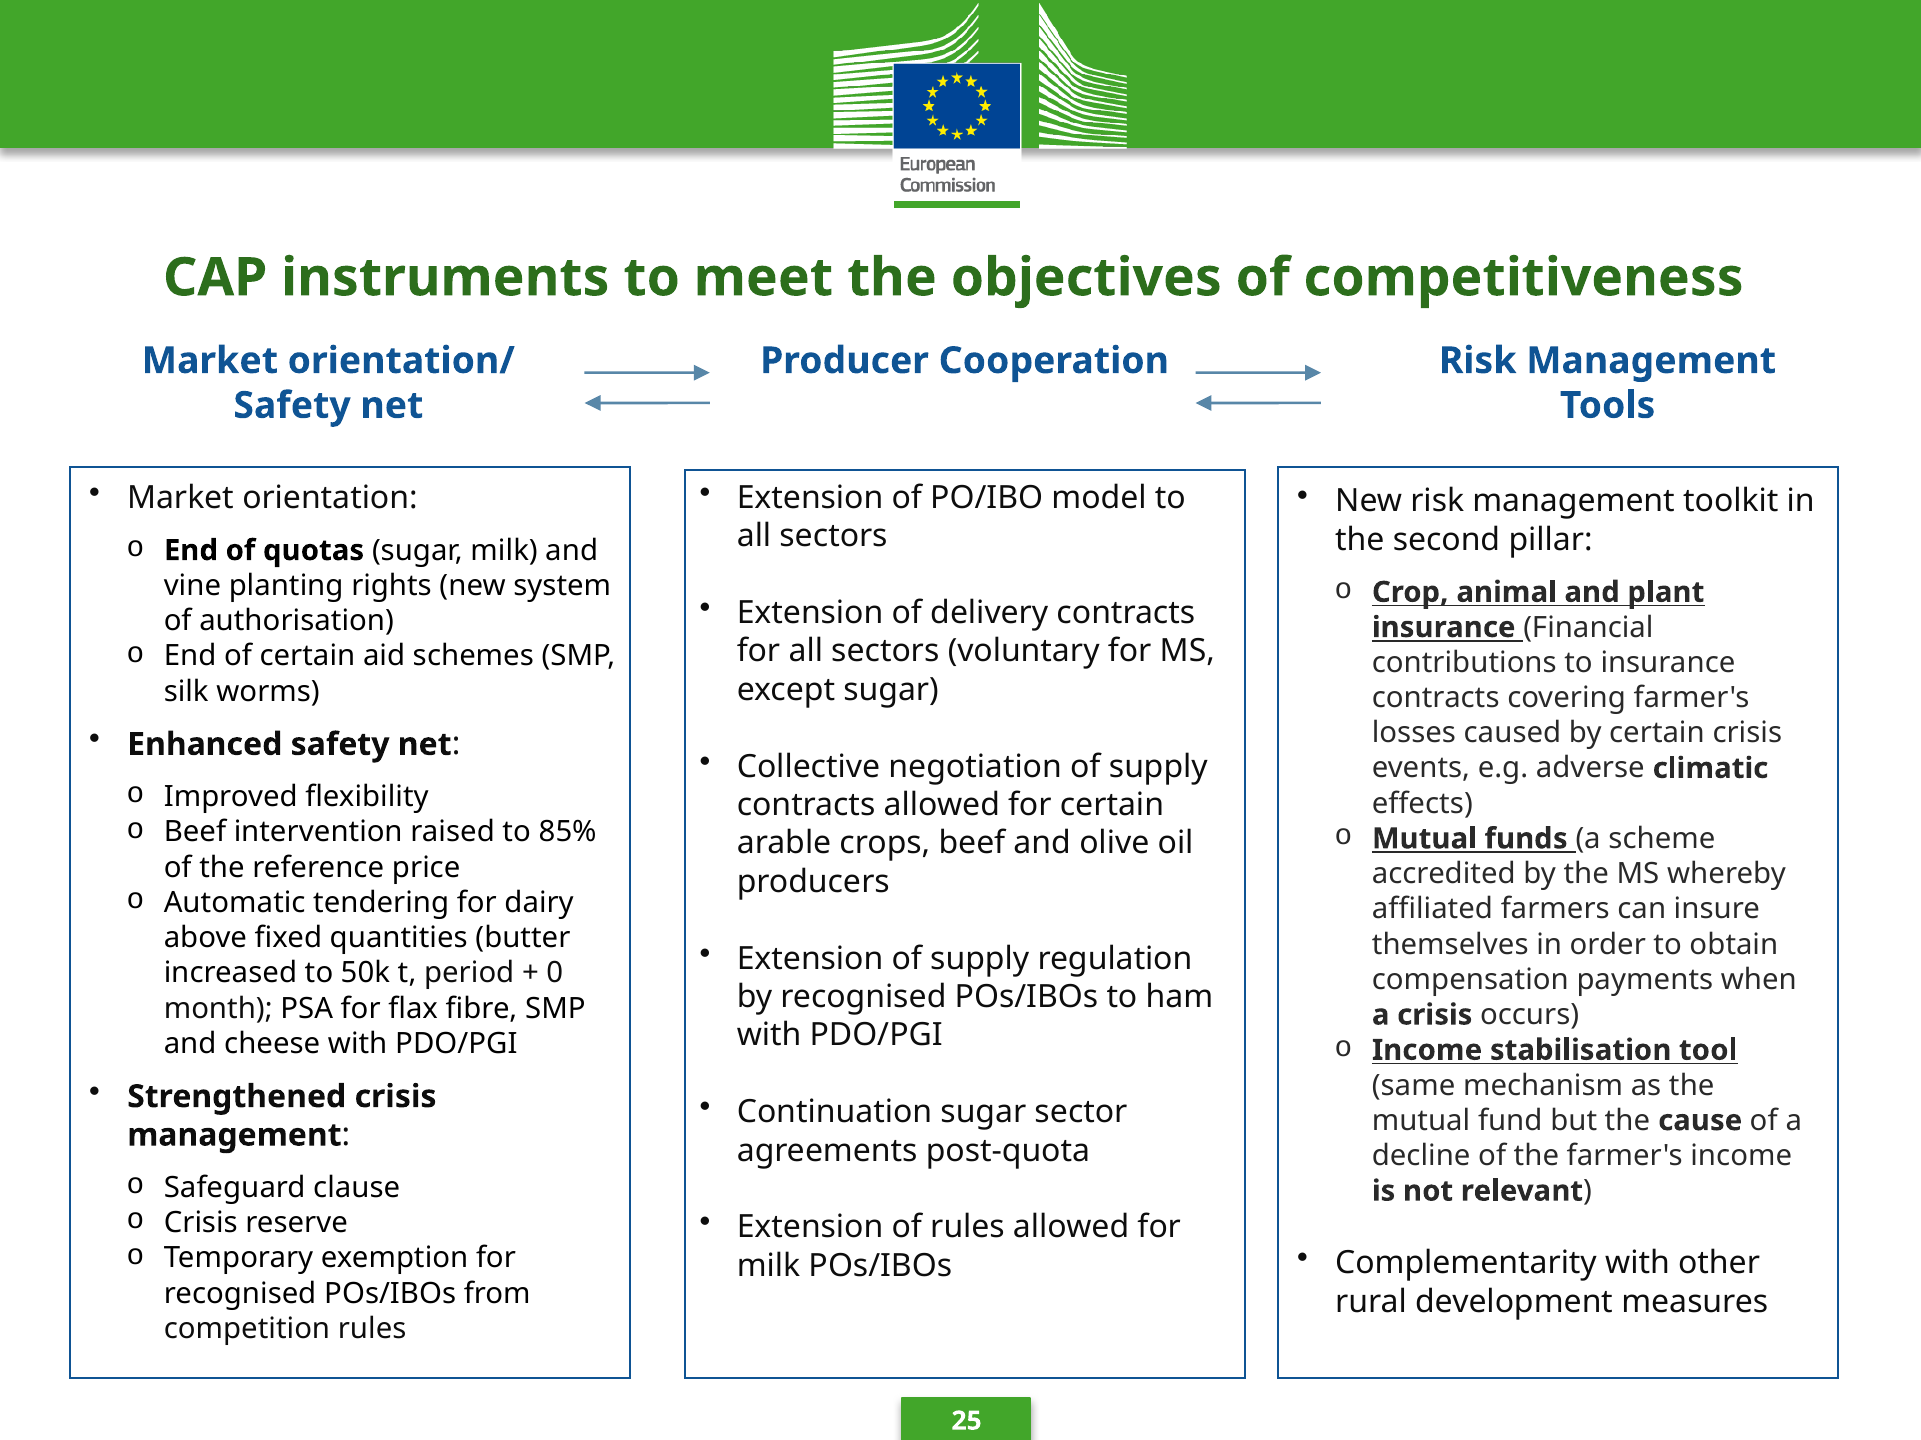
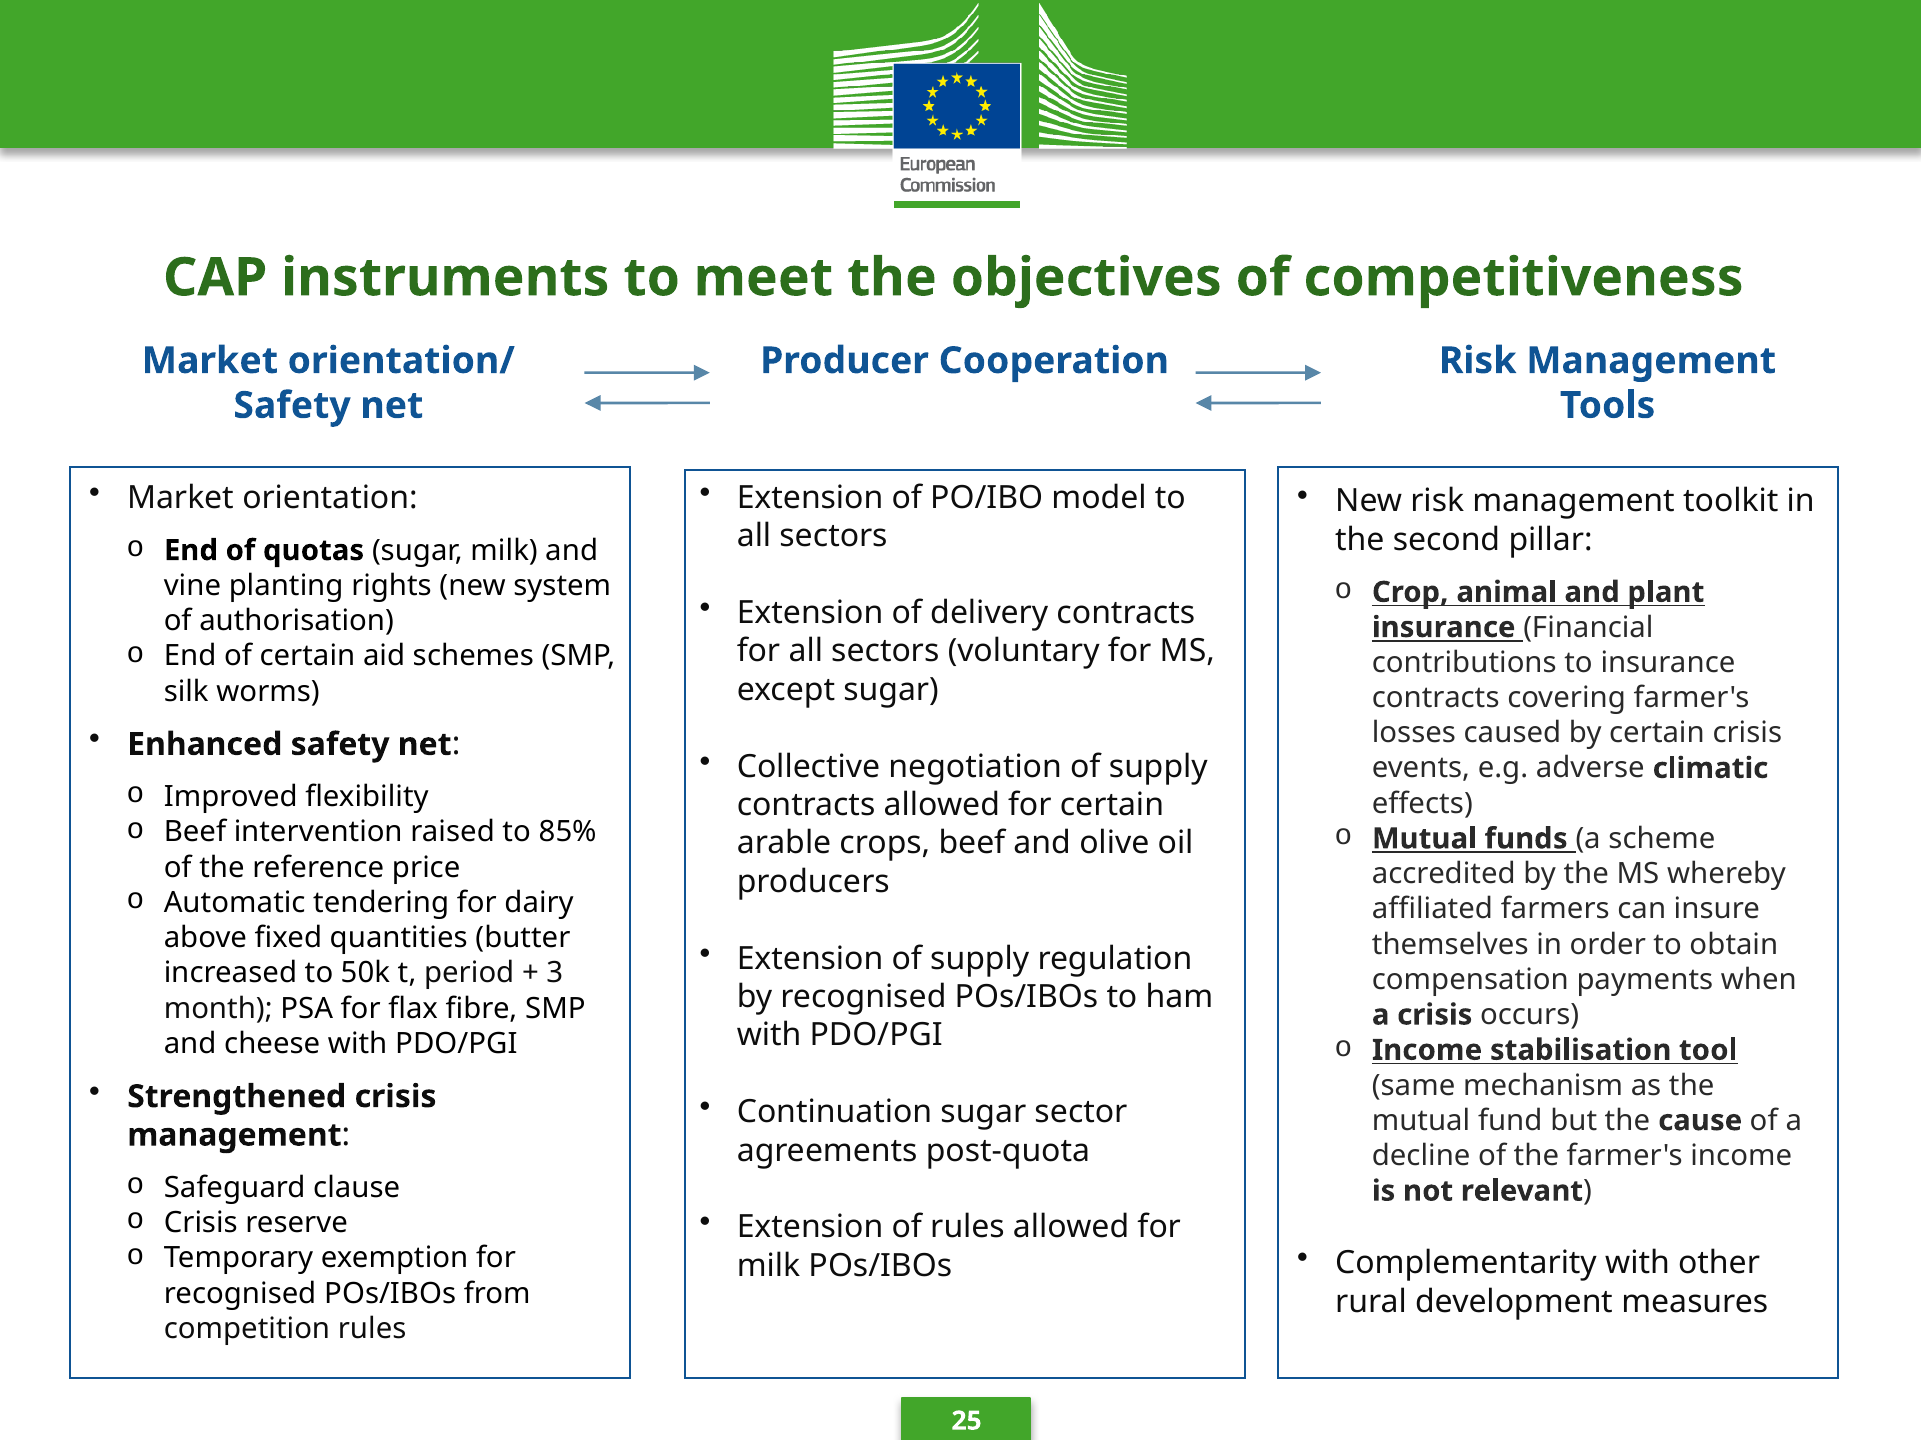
0: 0 -> 3
